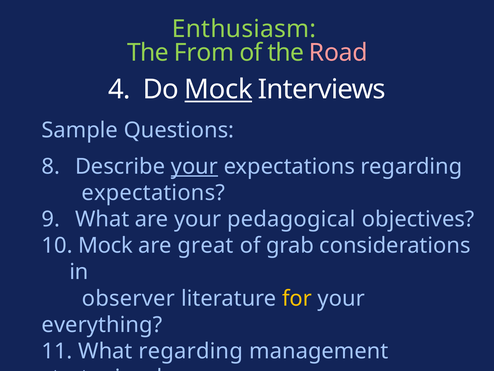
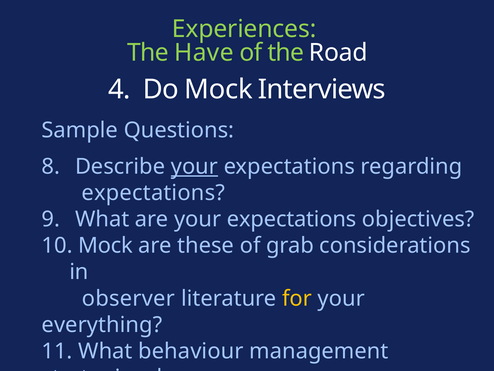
Enthusiasm: Enthusiasm -> Experiences
From: From -> Have
Road colour: pink -> white
Mock at (219, 89) underline: present -> none
are your pedagogical: pedagogical -> expectations
great: great -> these
What regarding: regarding -> behaviour
